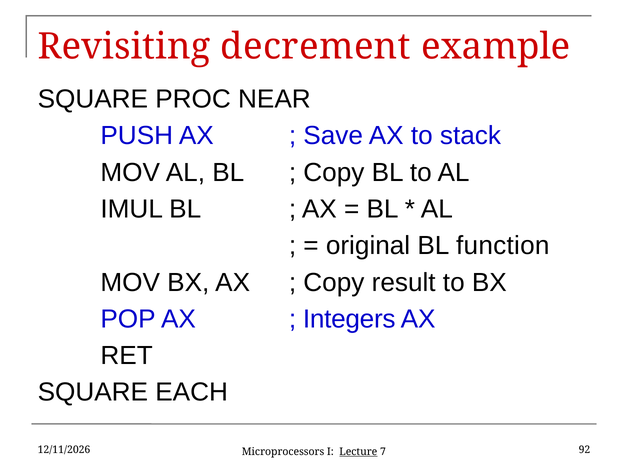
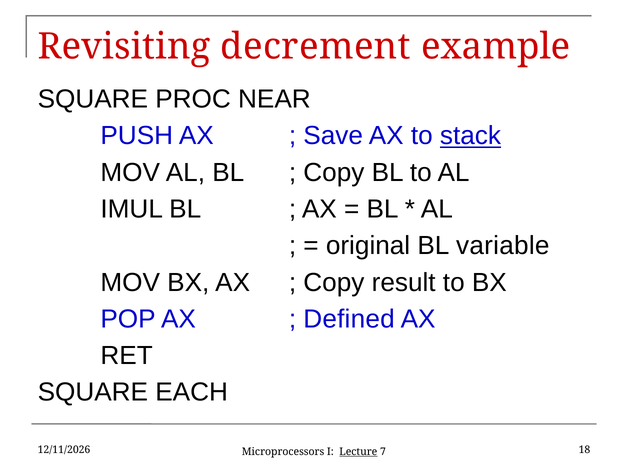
stack underline: none -> present
function: function -> variable
Integers: Integers -> Defined
92: 92 -> 18
